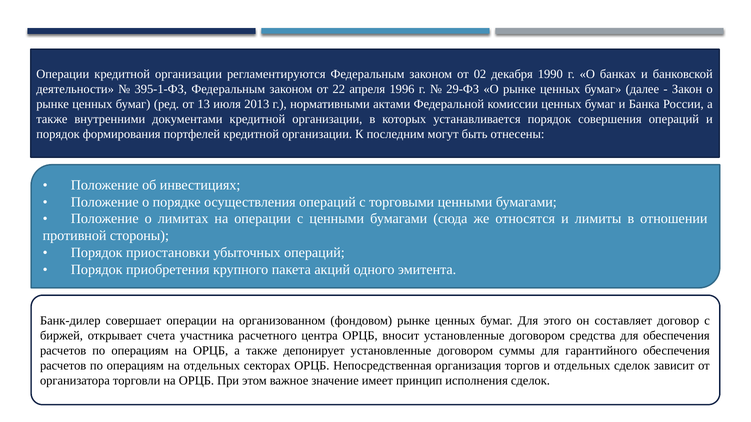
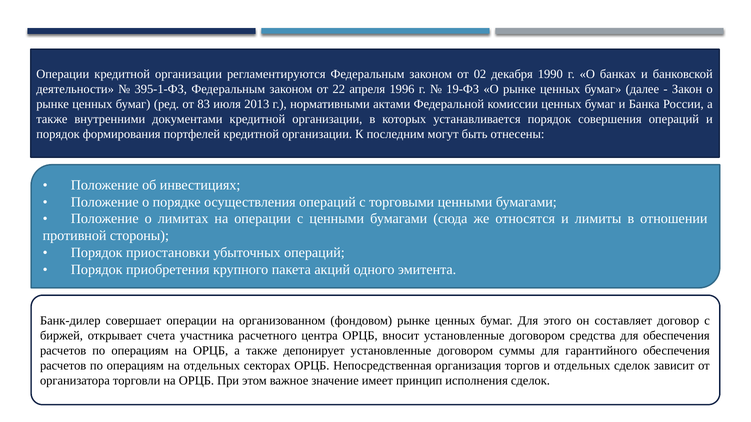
29-ФЗ: 29-ФЗ -> 19-ФЗ
13: 13 -> 83
